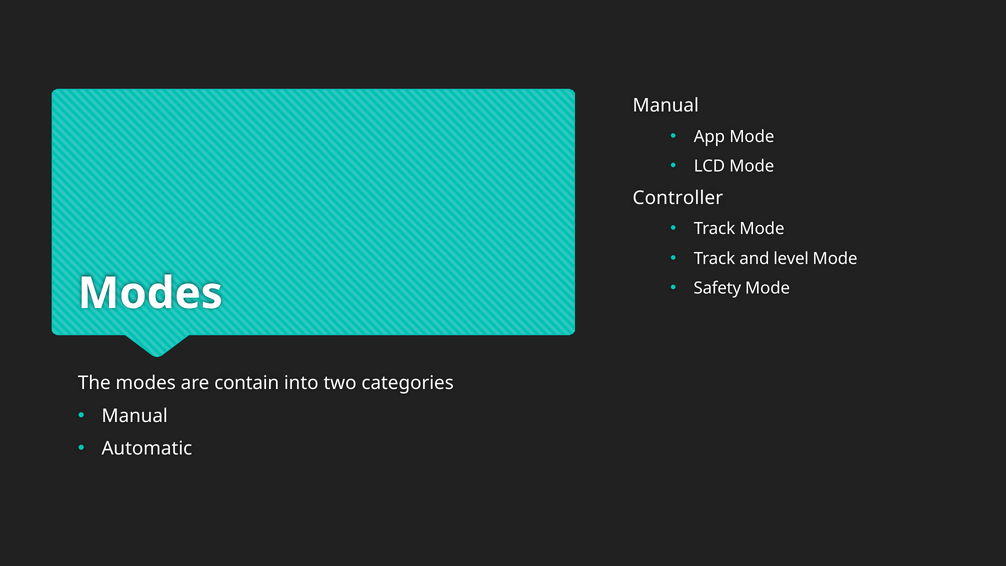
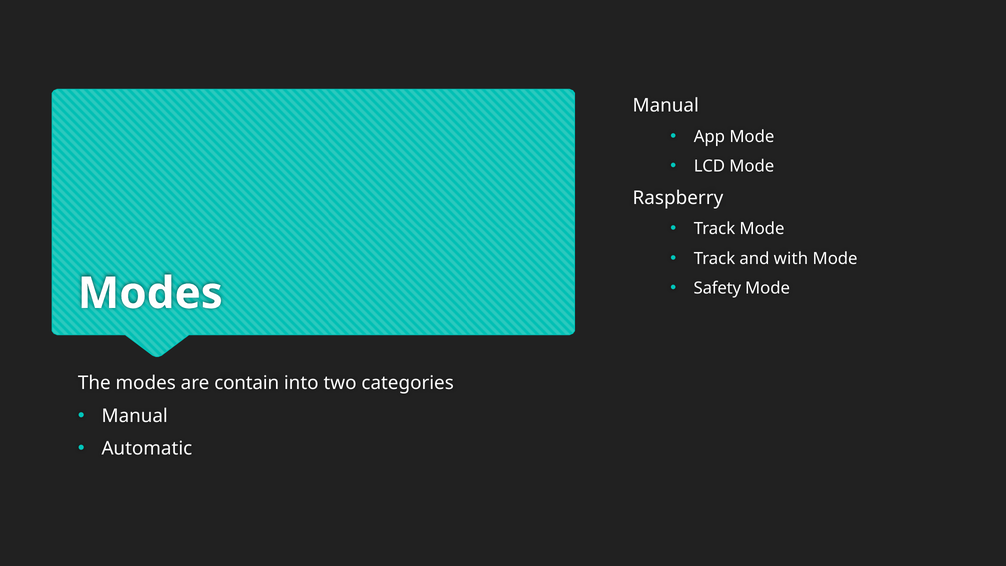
Controller: Controller -> Raspberry
level: level -> with
